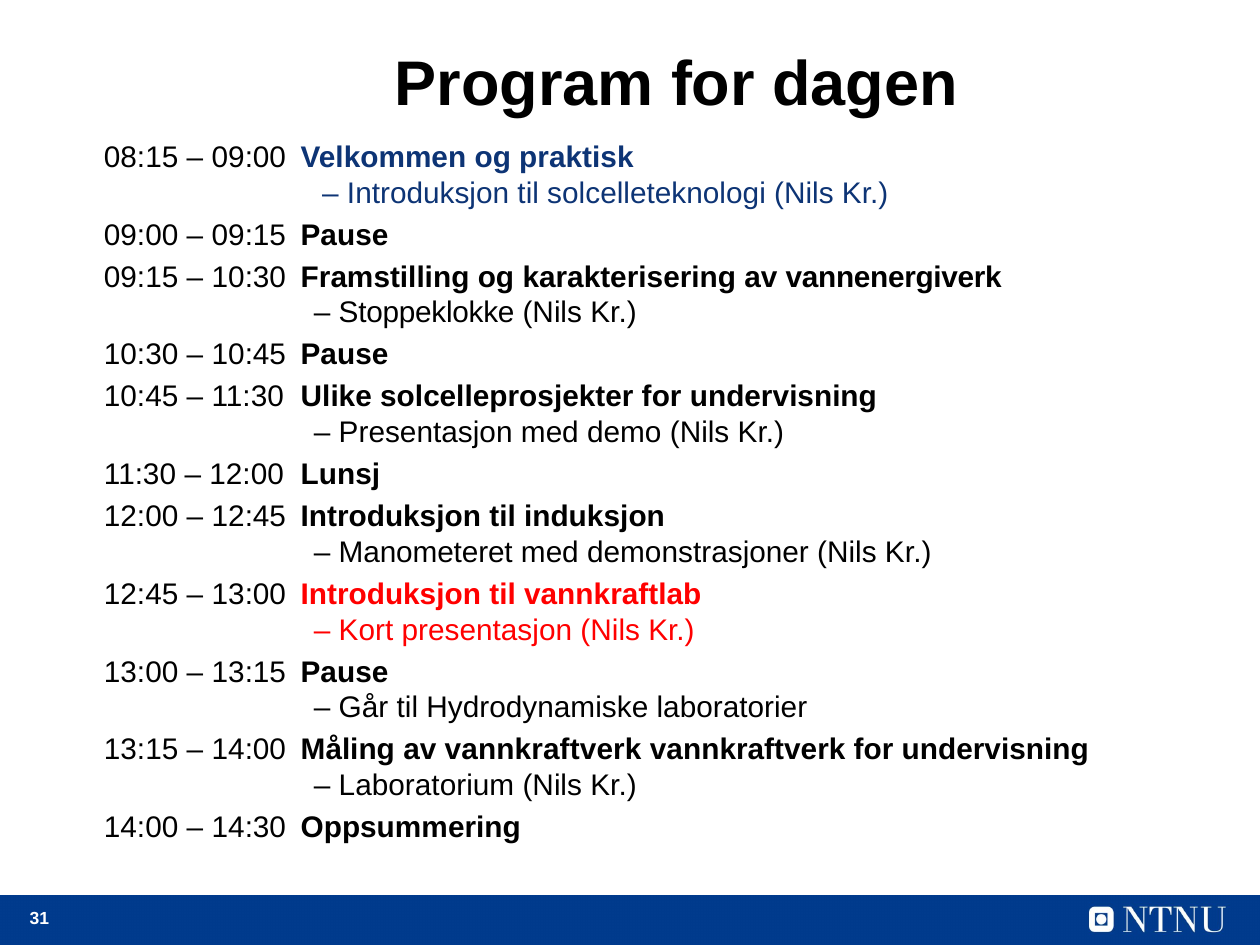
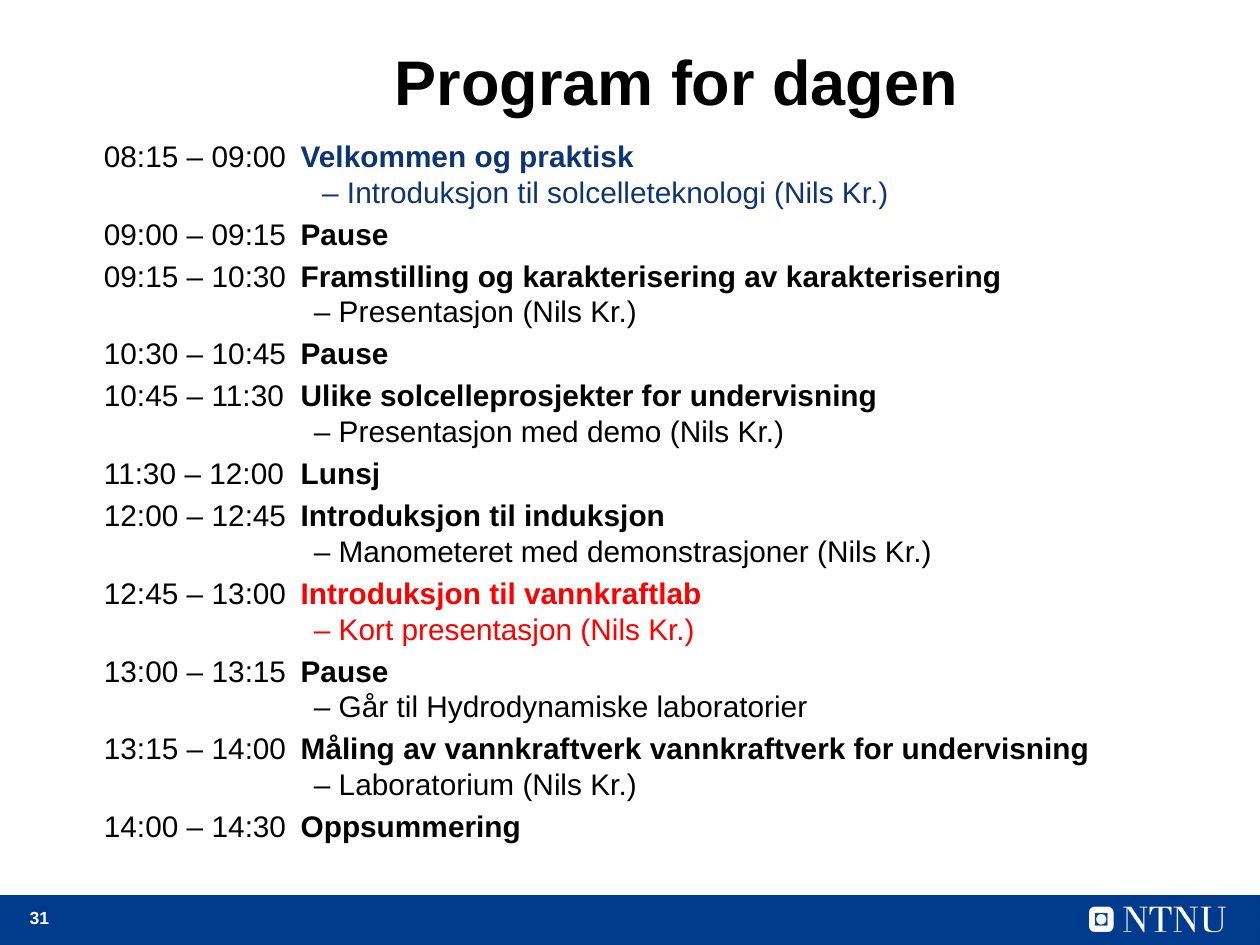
av vannenergiverk: vannenergiverk -> karakterisering
Stoppeklokke at (427, 313): Stoppeklokke -> Presentasjon
